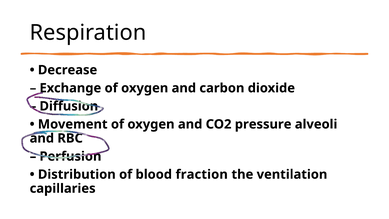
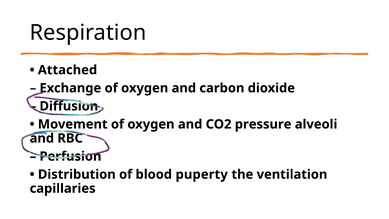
Decrease: Decrease -> Attached
fraction: fraction -> puperty
